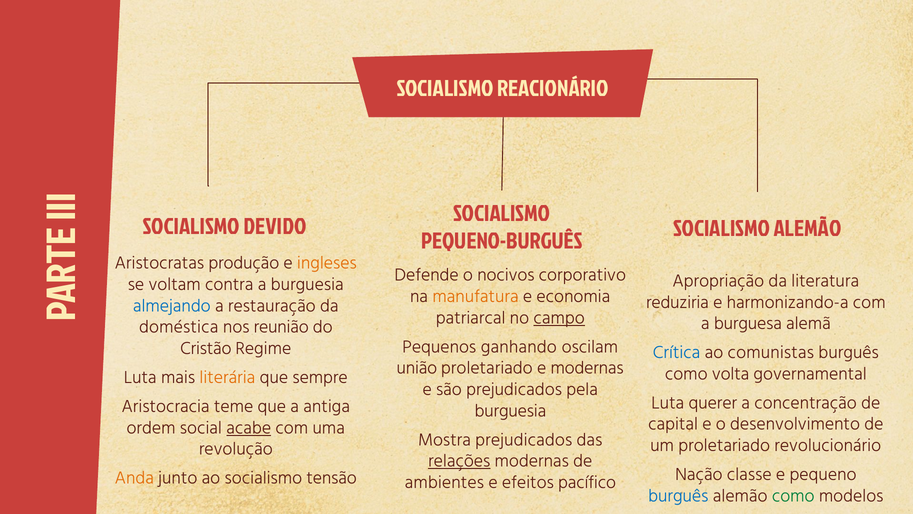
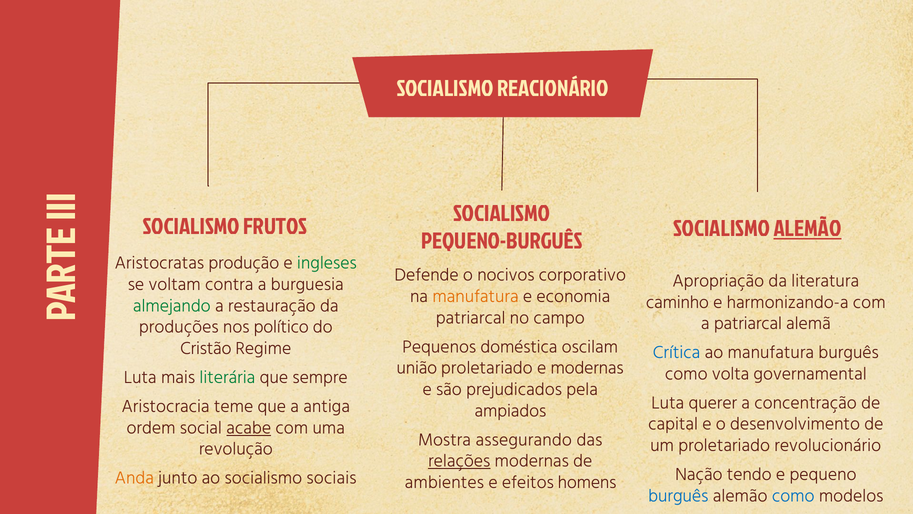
DEVIDO: DEVIDO -> FRUTOS
ALEMÃO at (808, 229) underline: none -> present
ingleses colour: orange -> green
reduziria: reduziria -> caminho
almejando colour: blue -> green
campo underline: present -> none
a burguesa: burguesa -> patriarcal
doméstica: doméstica -> produções
reunião: reunião -> político
ganhando: ganhando -> doméstica
ao comunistas: comunistas -> manufatura
literária colour: orange -> green
burguesia at (510, 410): burguesia -> ampiados
Mostra prejudicados: prejudicados -> assegurando
classe: classe -> tendo
tensão: tensão -> sociais
pacífico: pacífico -> homens
como at (793, 495) colour: green -> blue
